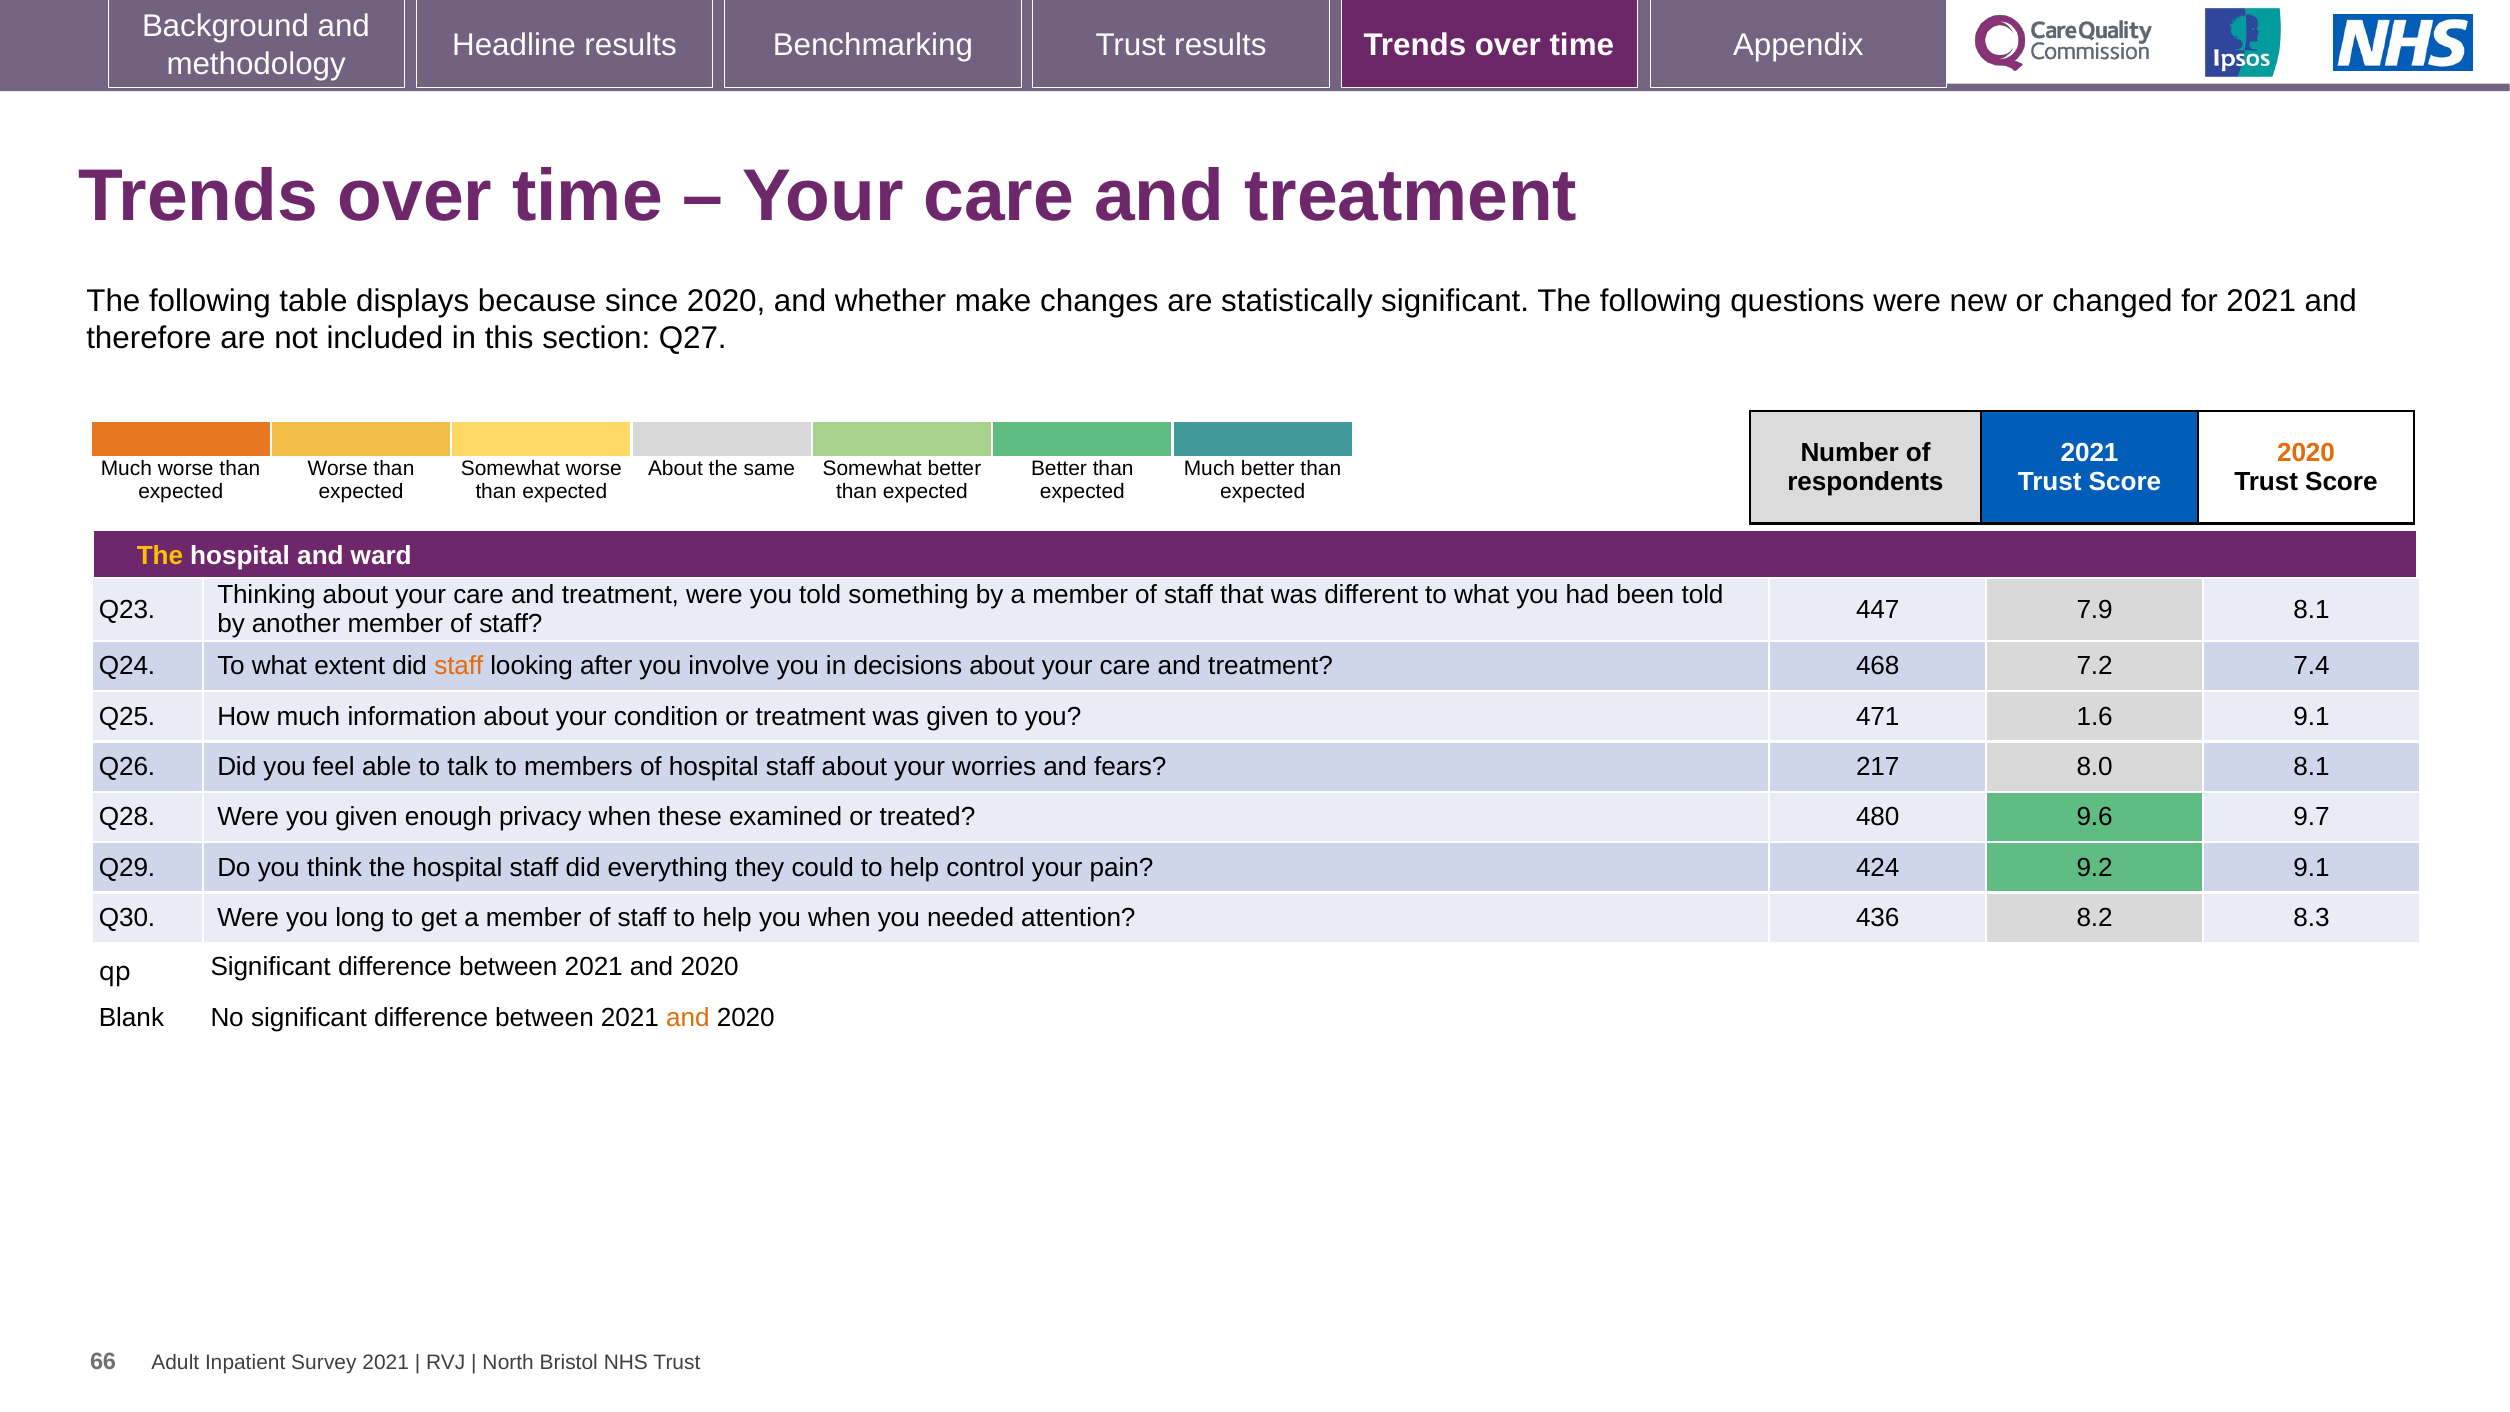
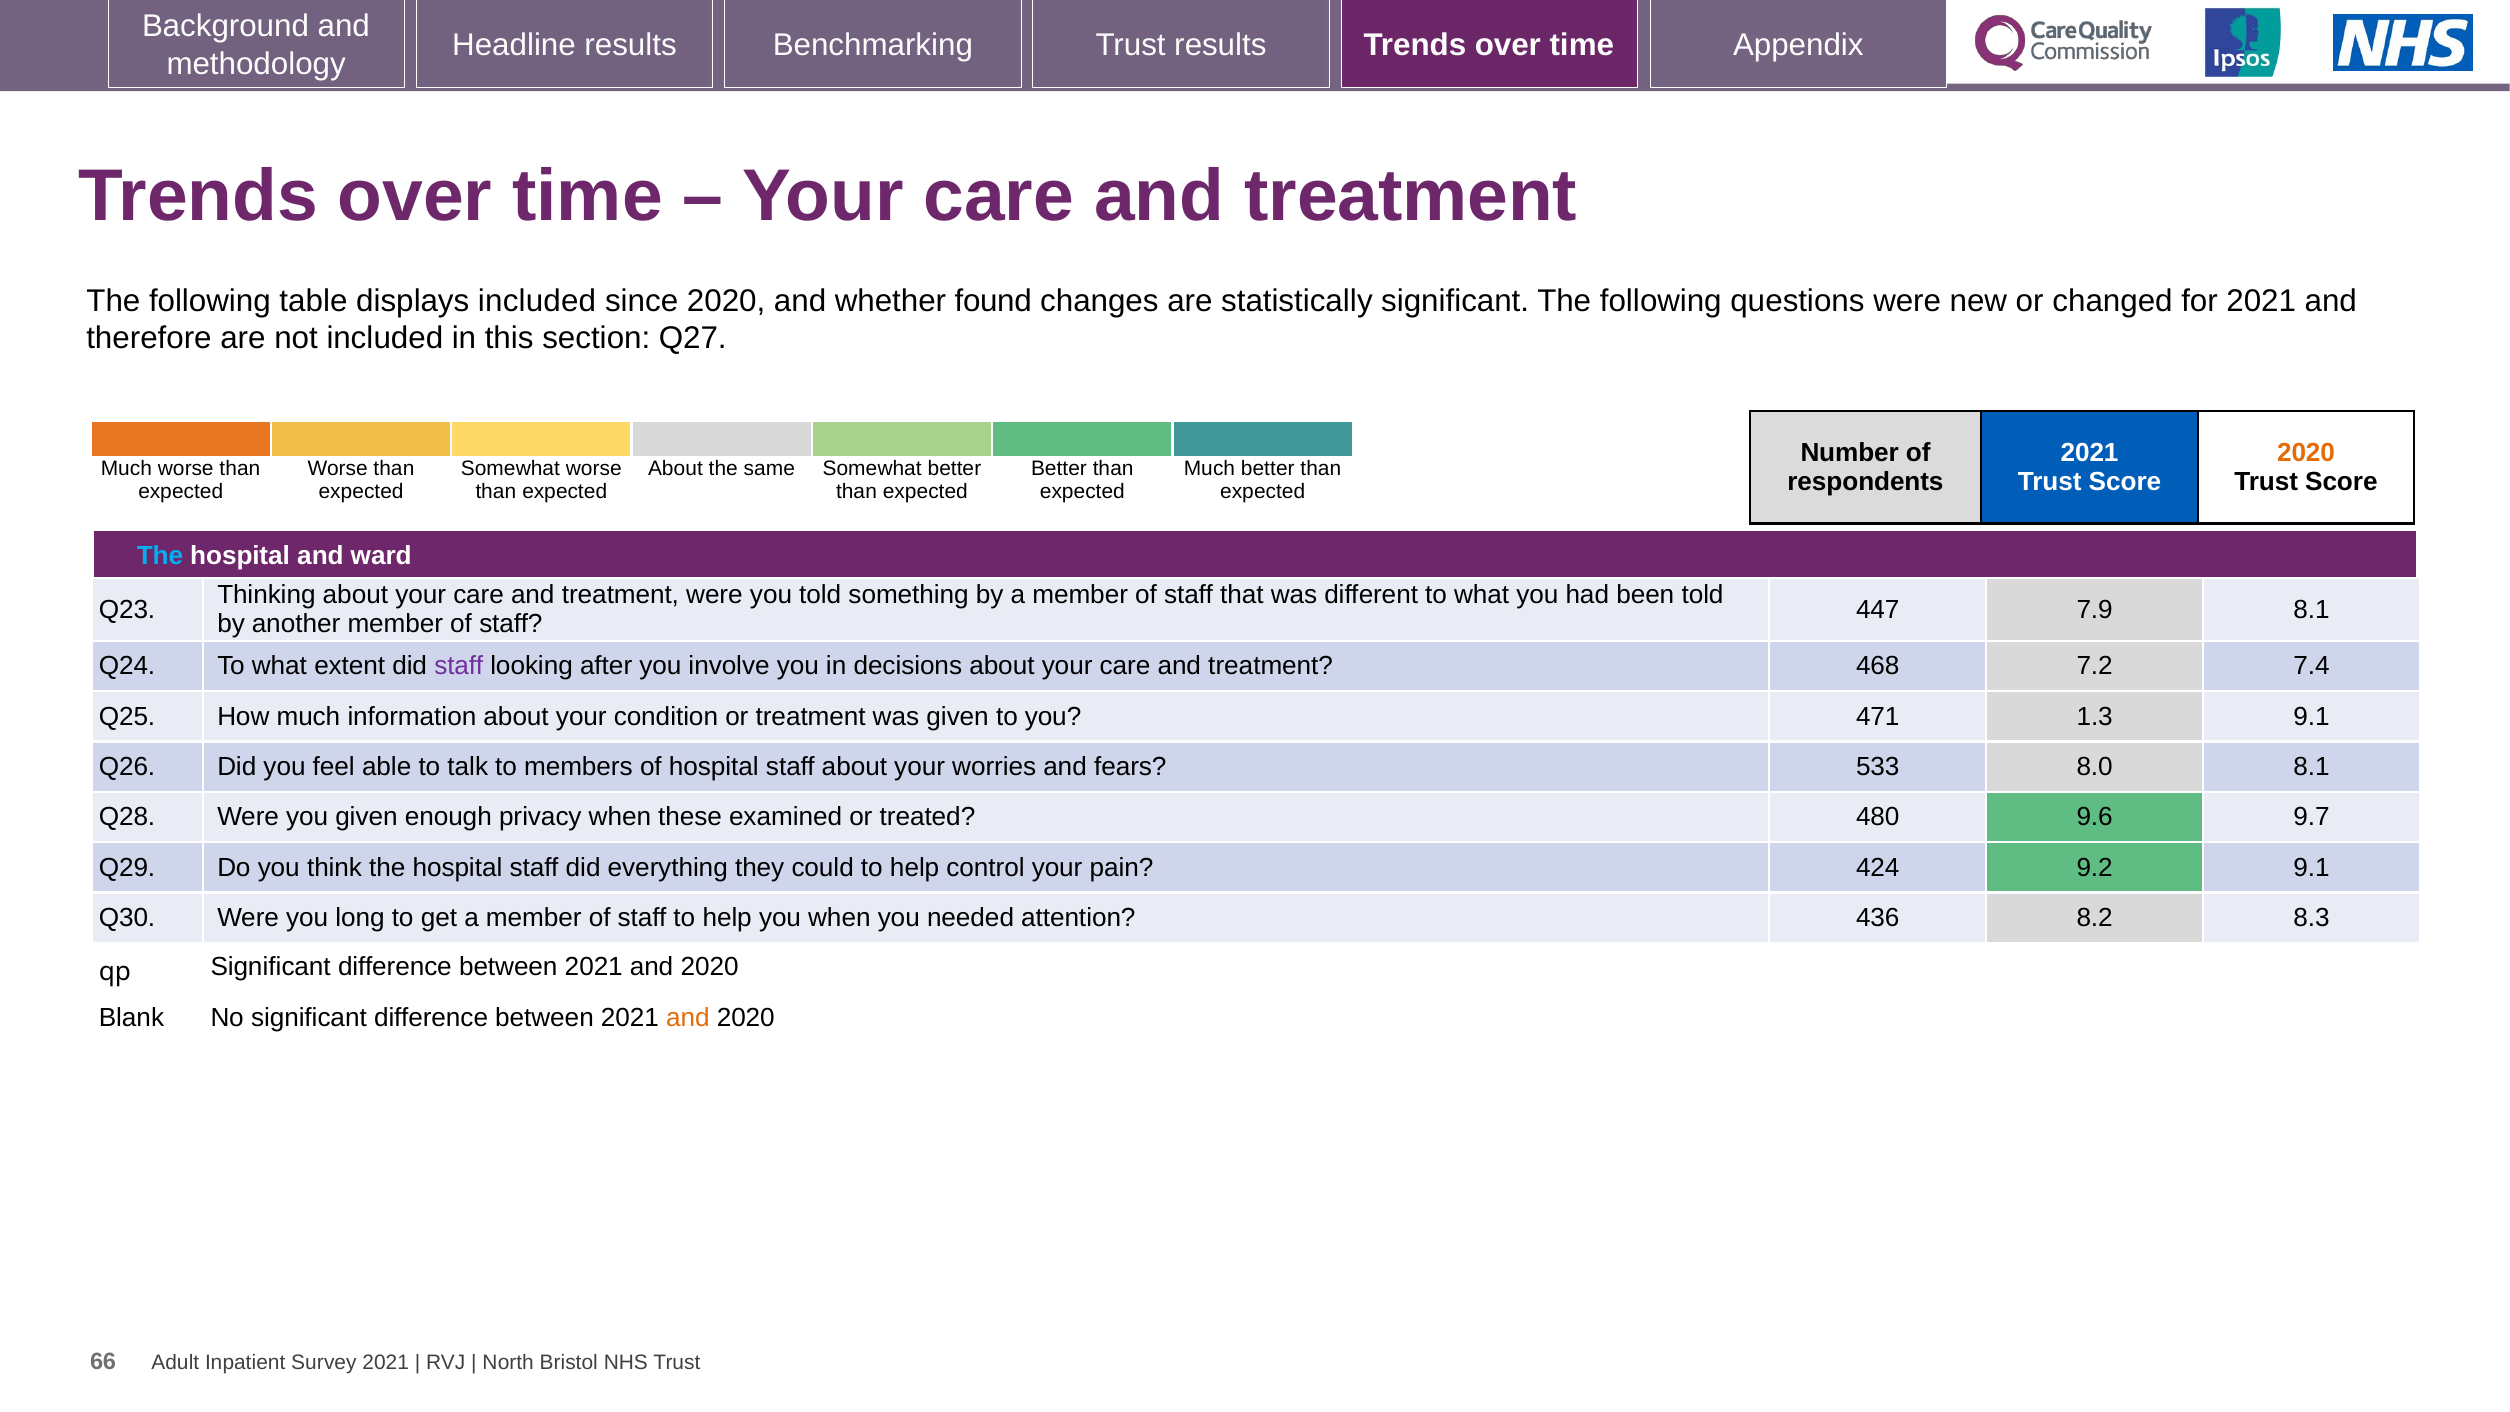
displays because: because -> included
make: make -> found
The at (160, 556) colour: yellow -> light blue
staff at (459, 666) colour: orange -> purple
1.6: 1.6 -> 1.3
217: 217 -> 533
